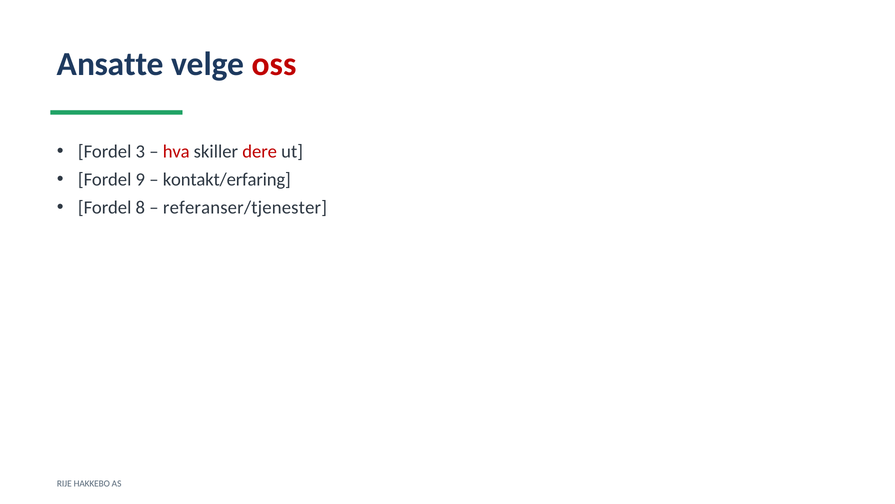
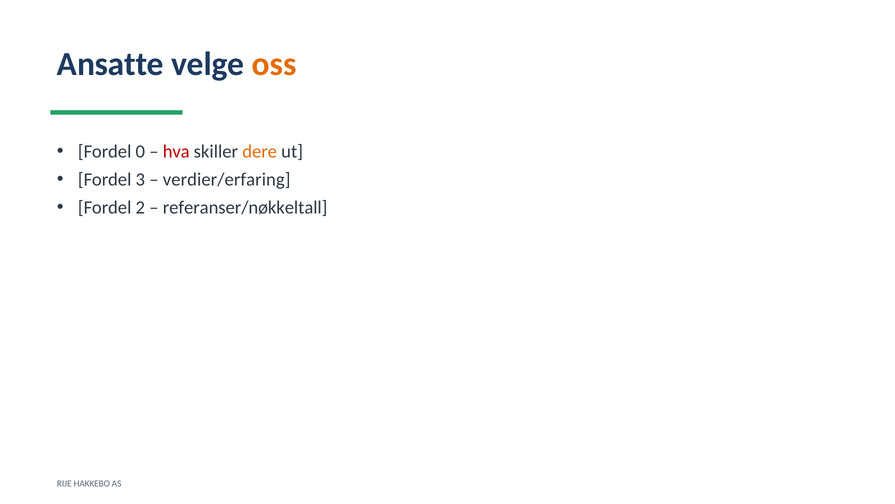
oss colour: red -> orange
3: 3 -> 0
dere colour: red -> orange
9: 9 -> 3
kontakt/erfaring: kontakt/erfaring -> verdier/erfaring
8: 8 -> 2
referanser/tjenester: referanser/tjenester -> referanser/nøkkeltall
